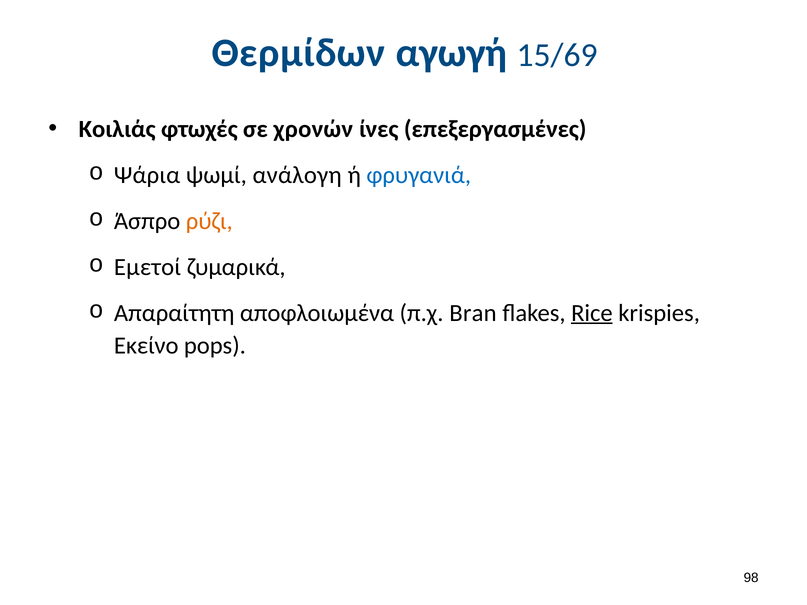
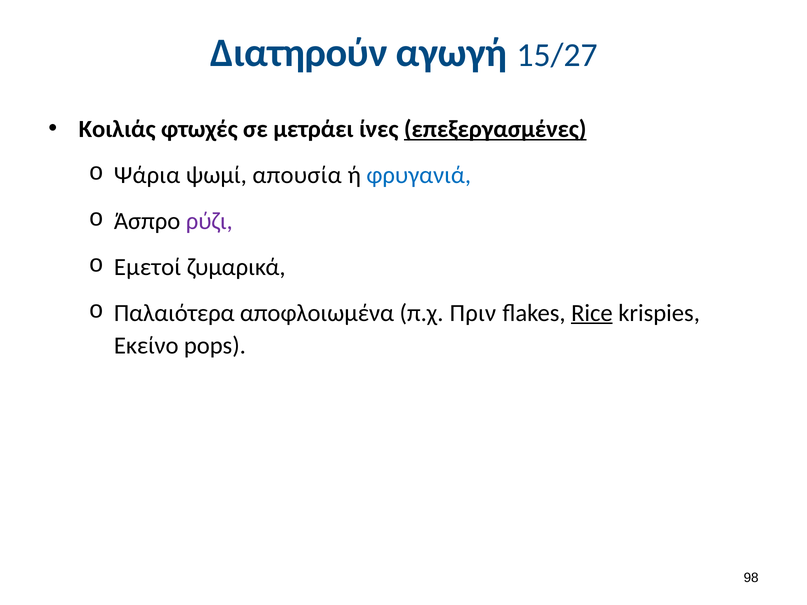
Θερμίδων: Θερμίδων -> Διατηρούν
15/69: 15/69 -> 15/27
χρονών: χρονών -> μετράει
επεξεργασμένες underline: none -> present
ανάλογη: ανάλογη -> απουσία
ρύζι colour: orange -> purple
Απαραίτητη: Απαραίτητη -> Παλαιότερα
Bran: Bran -> Πριν
